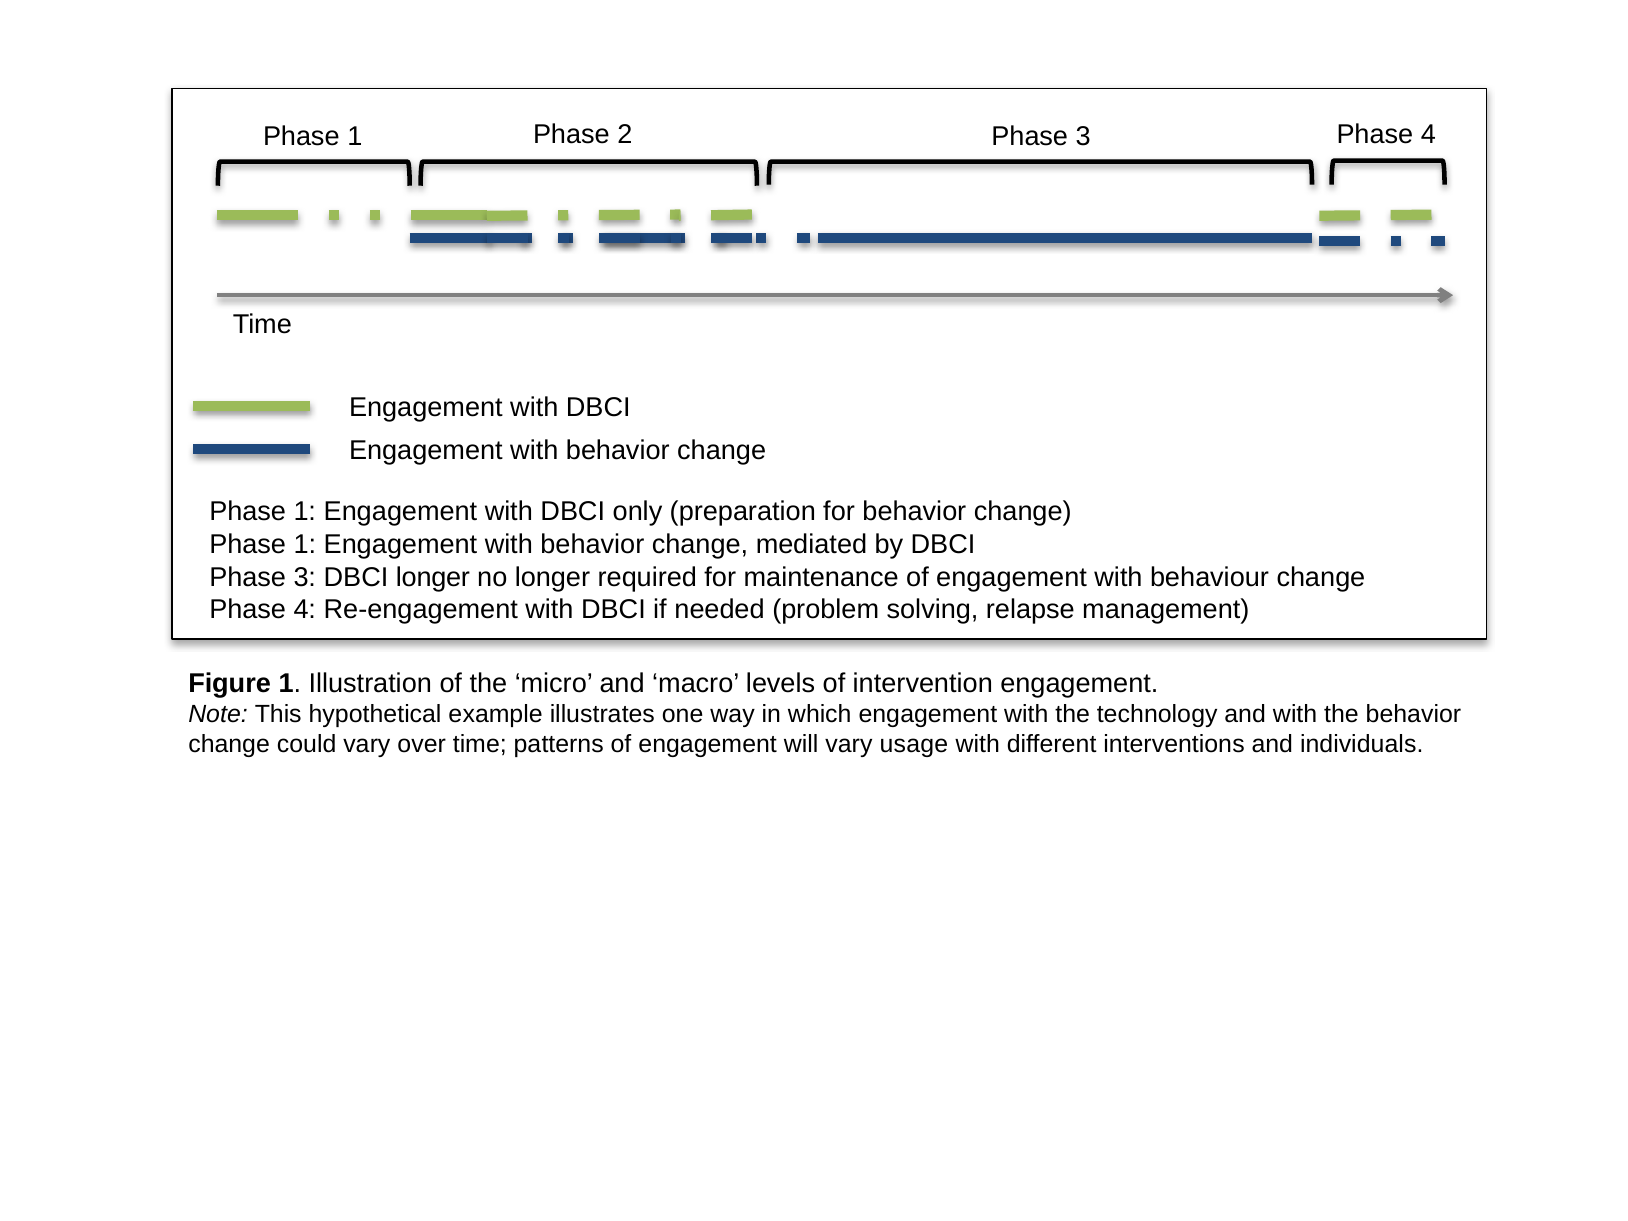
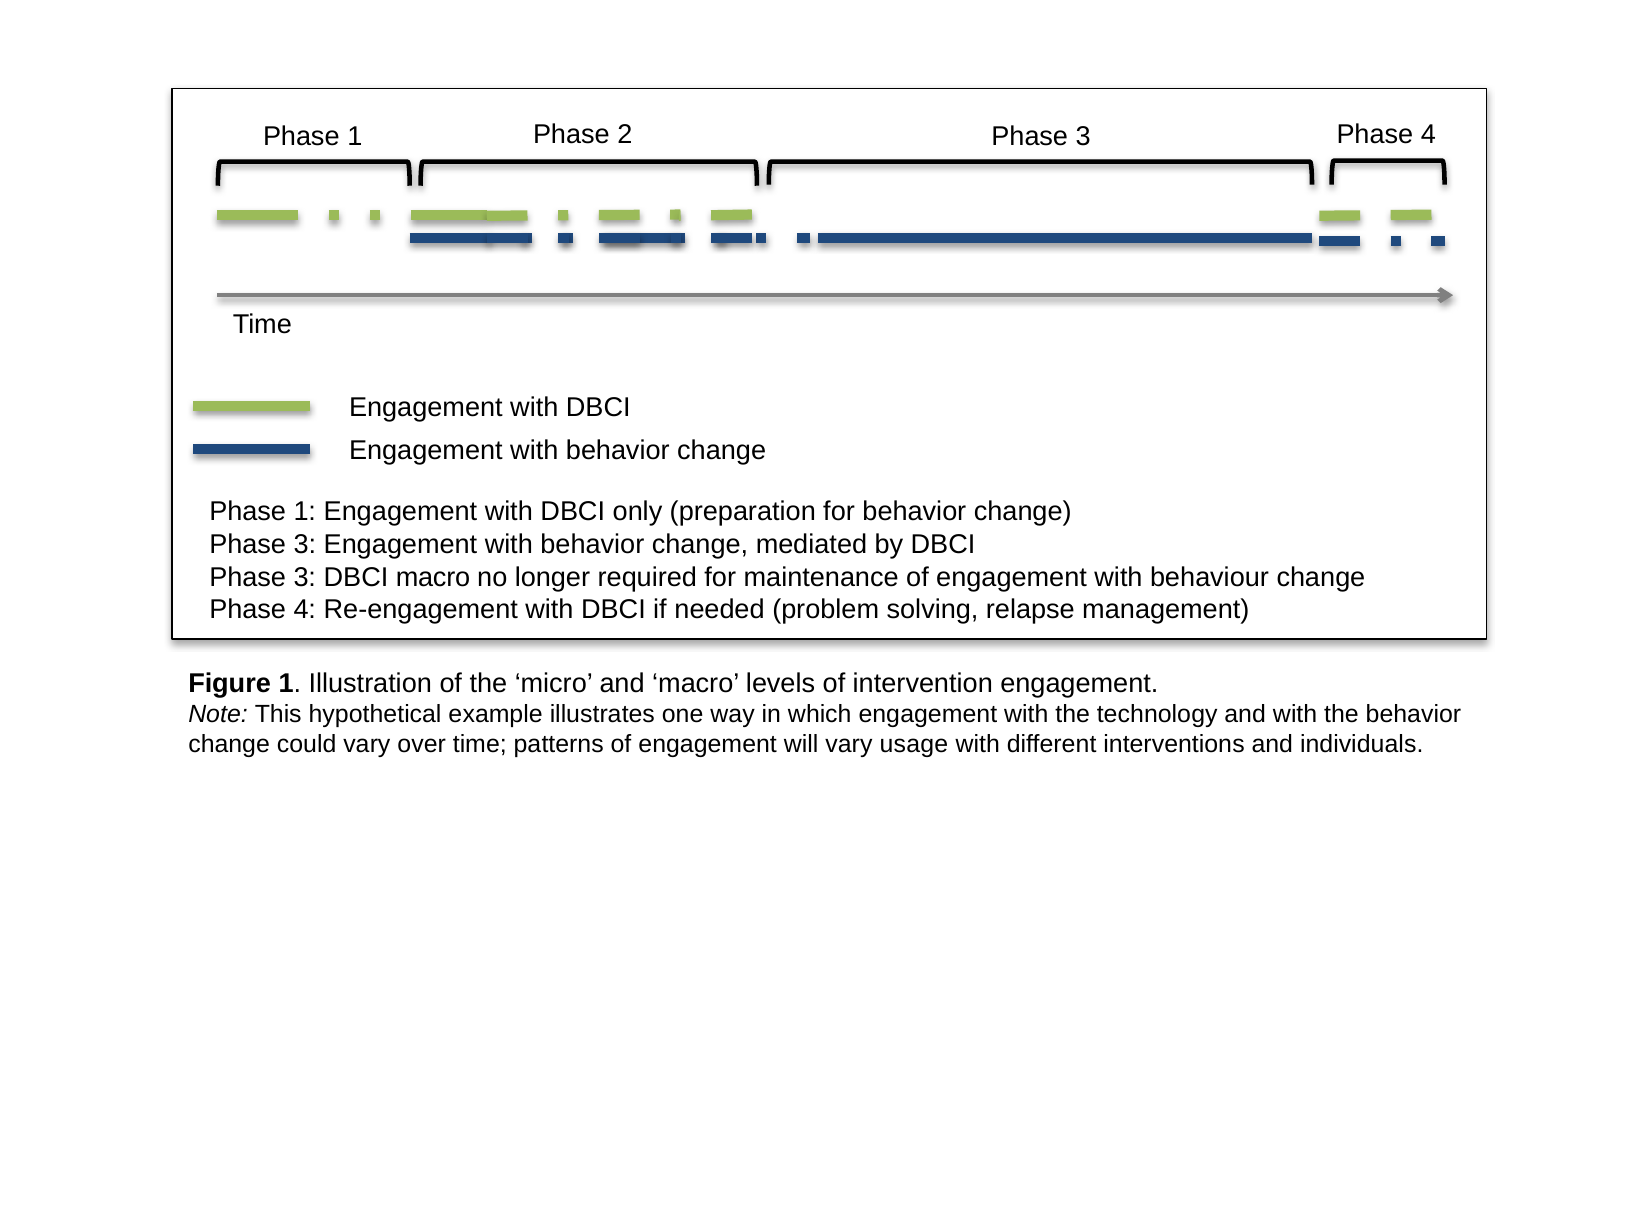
1 at (305, 545): 1 -> 3
DBCI longer: longer -> macro
